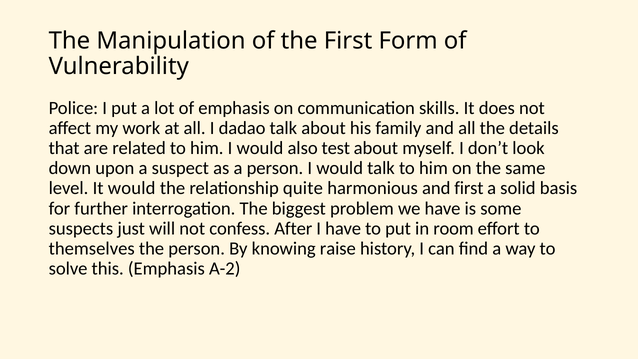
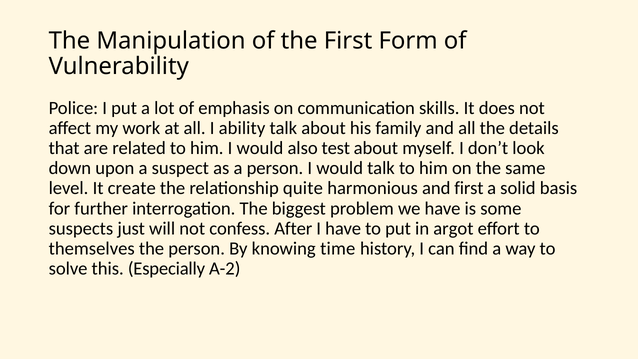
dadao: dadao -> ability
It would: would -> create
room: room -> argot
raise: raise -> time
this Emphasis: Emphasis -> Especially
